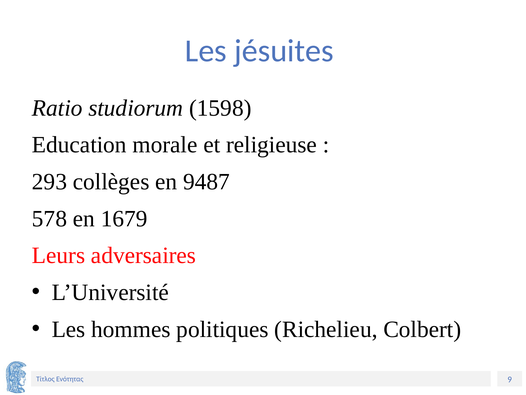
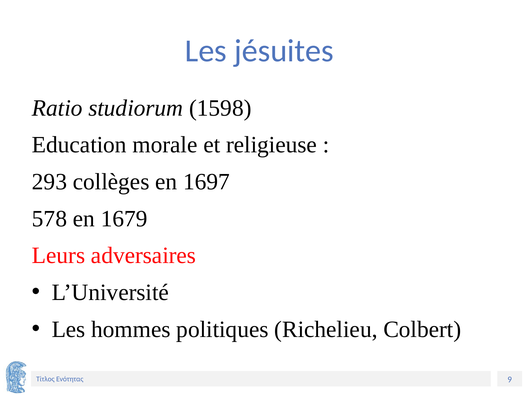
9487: 9487 -> 1697
